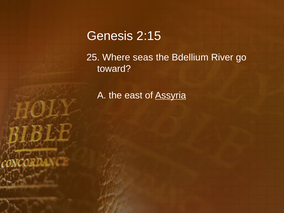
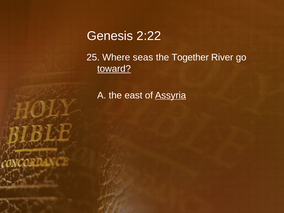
2:15: 2:15 -> 2:22
Bdellium: Bdellium -> Together
toward underline: none -> present
